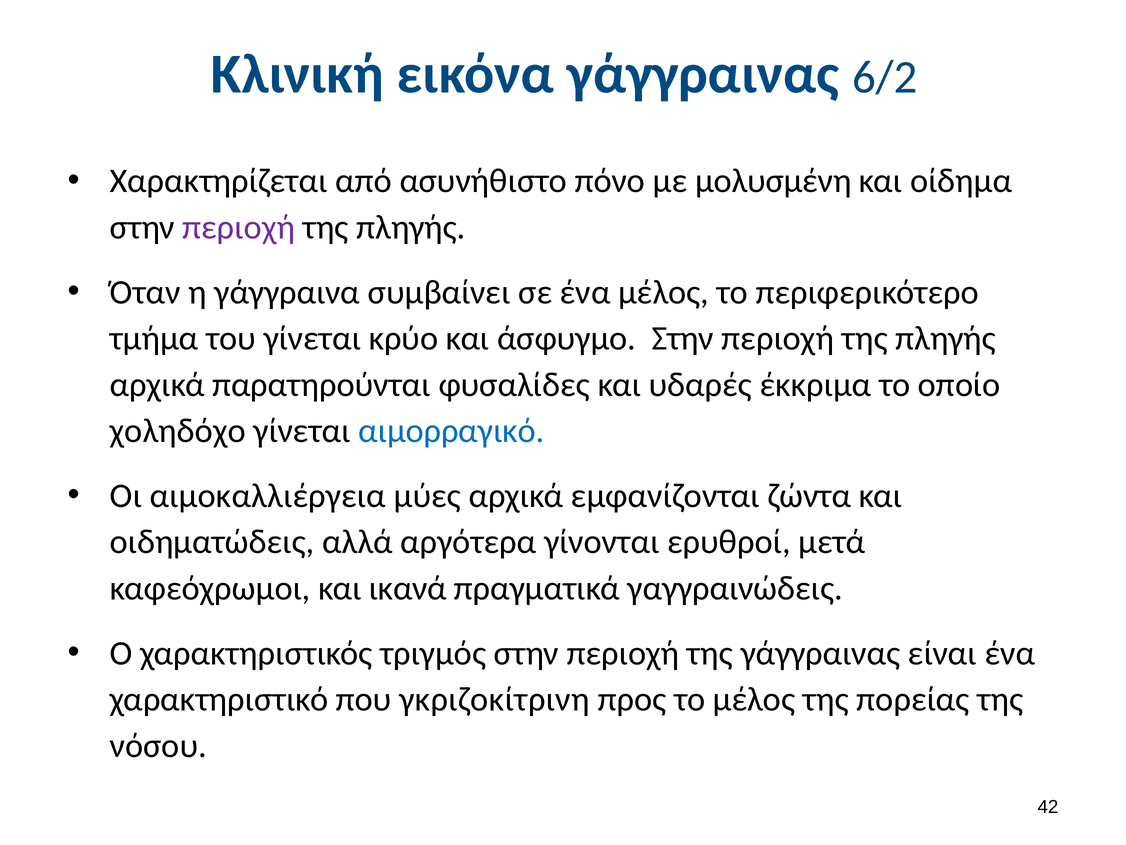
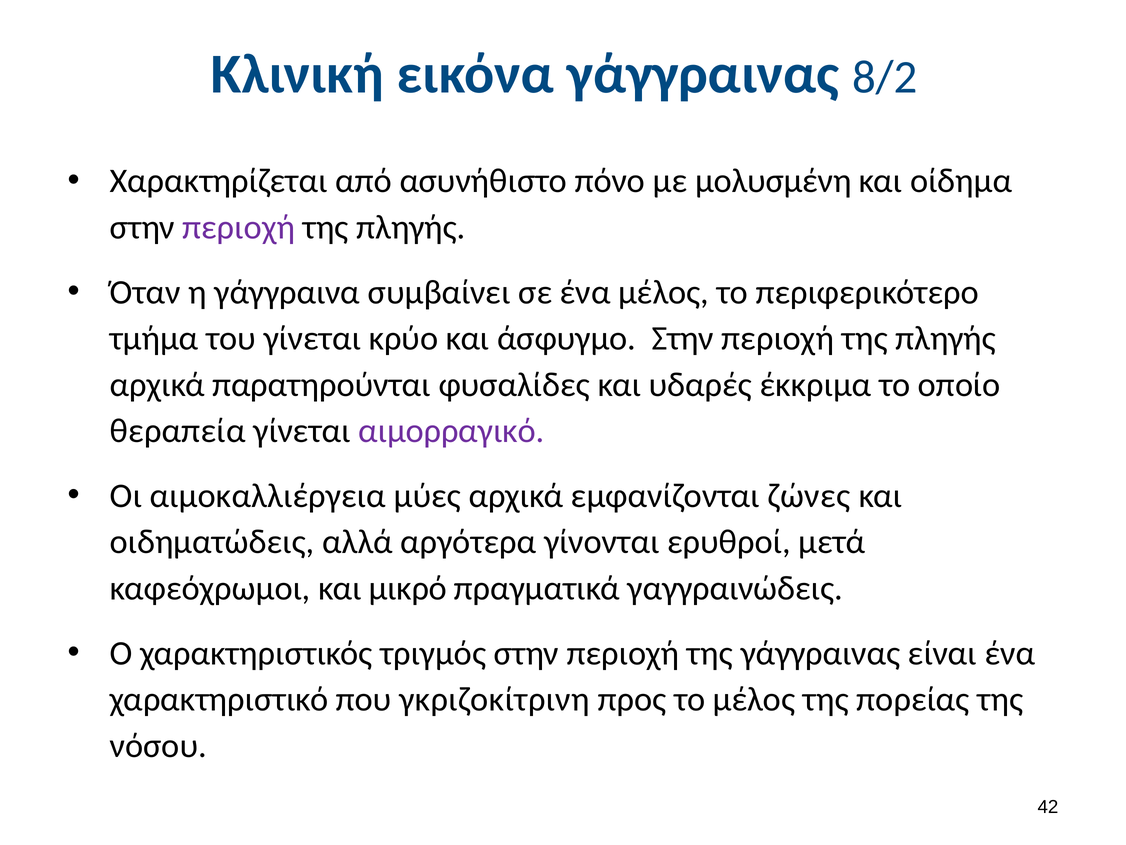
6/2: 6/2 -> 8/2
χοληδόχο: χοληδόχο -> θεραπεία
αιμορραγικό colour: blue -> purple
ζώντα: ζώντα -> ζώνες
ικανά: ικανά -> μικρό
